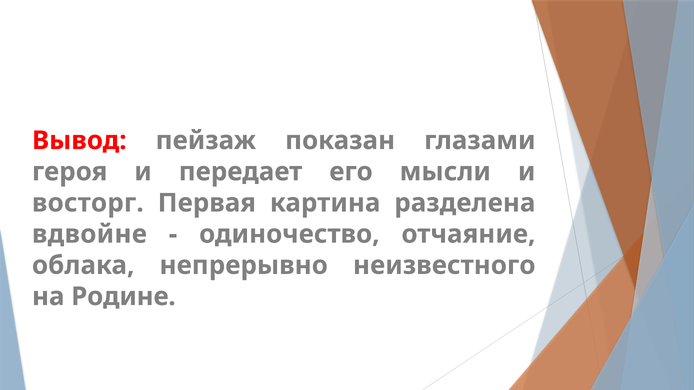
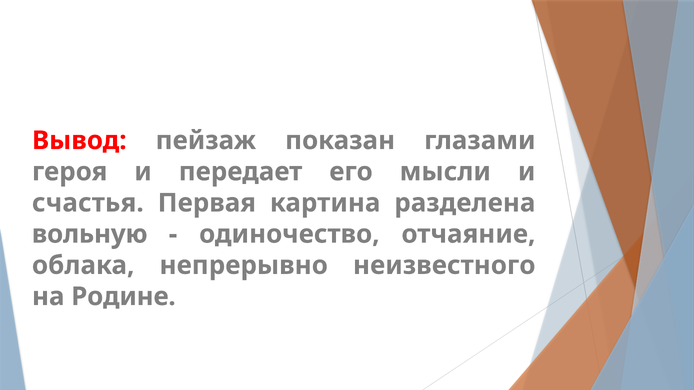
восторг: восторг -> счастья
вдвойне: вдвойне -> вольную
